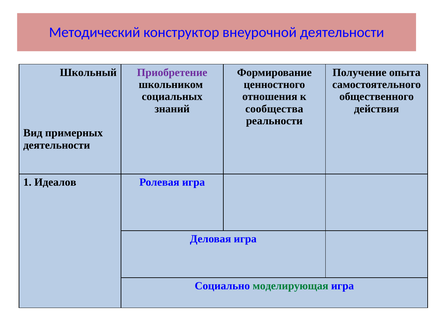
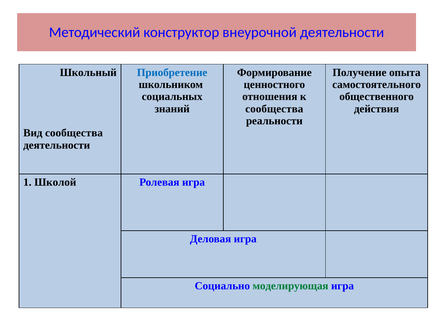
Приобретение colour: purple -> blue
Вид примерных: примерных -> сообщества
Идеалов: Идеалов -> Школой
